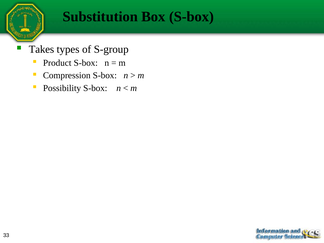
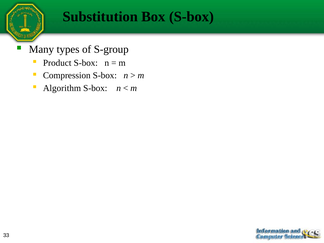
Takes: Takes -> Many
Possibility: Possibility -> Algorithm
